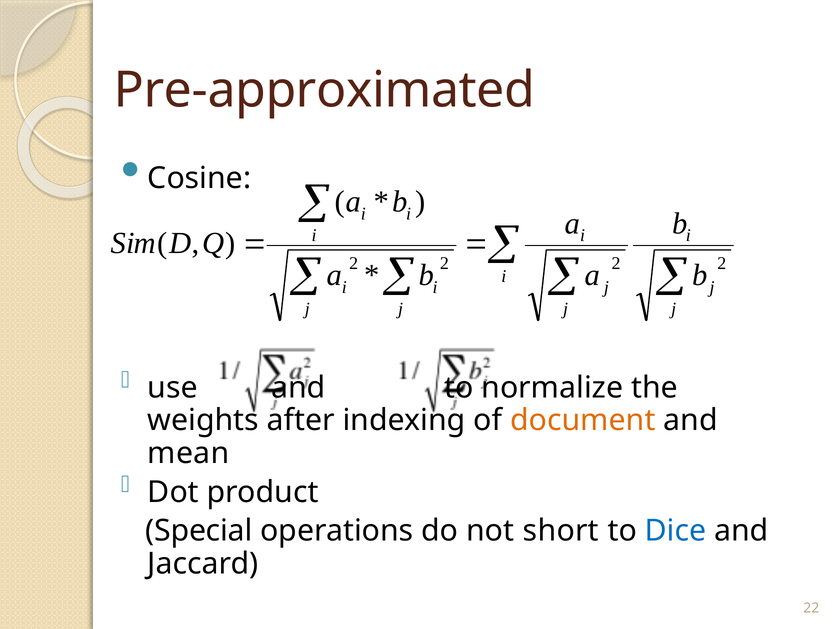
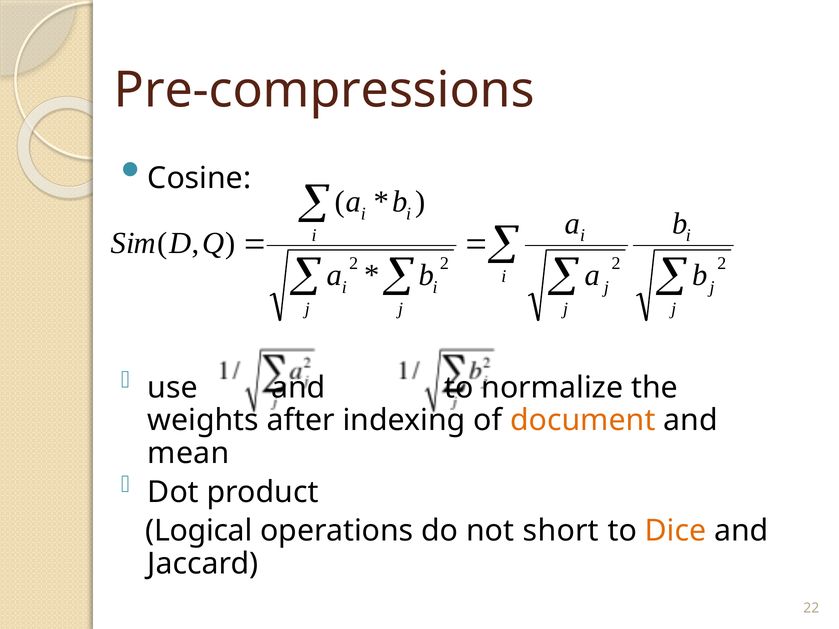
Pre-approximated: Pre-approximated -> Pre-compressions
Special: Special -> Logical
Dice colour: blue -> orange
